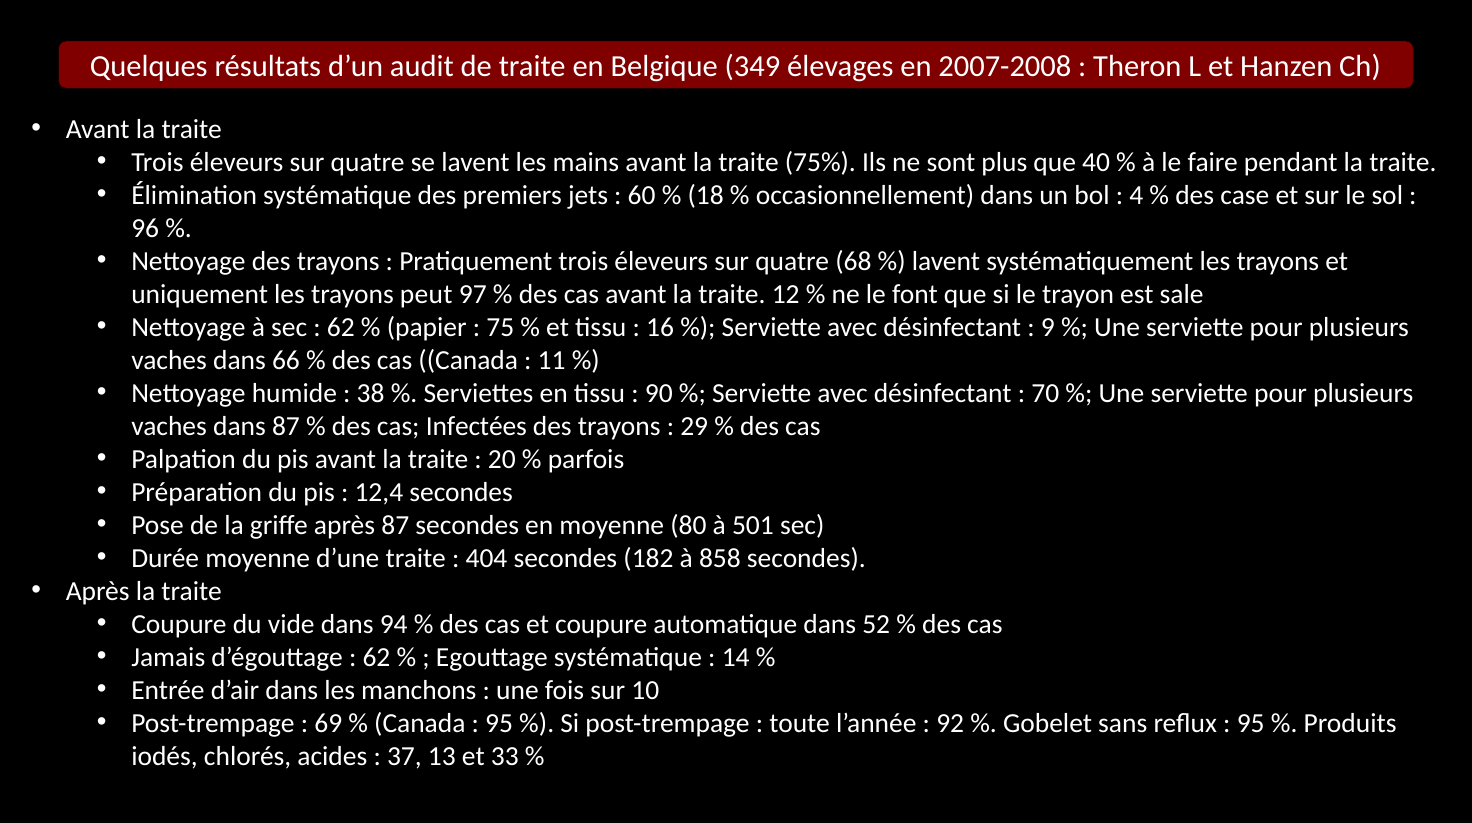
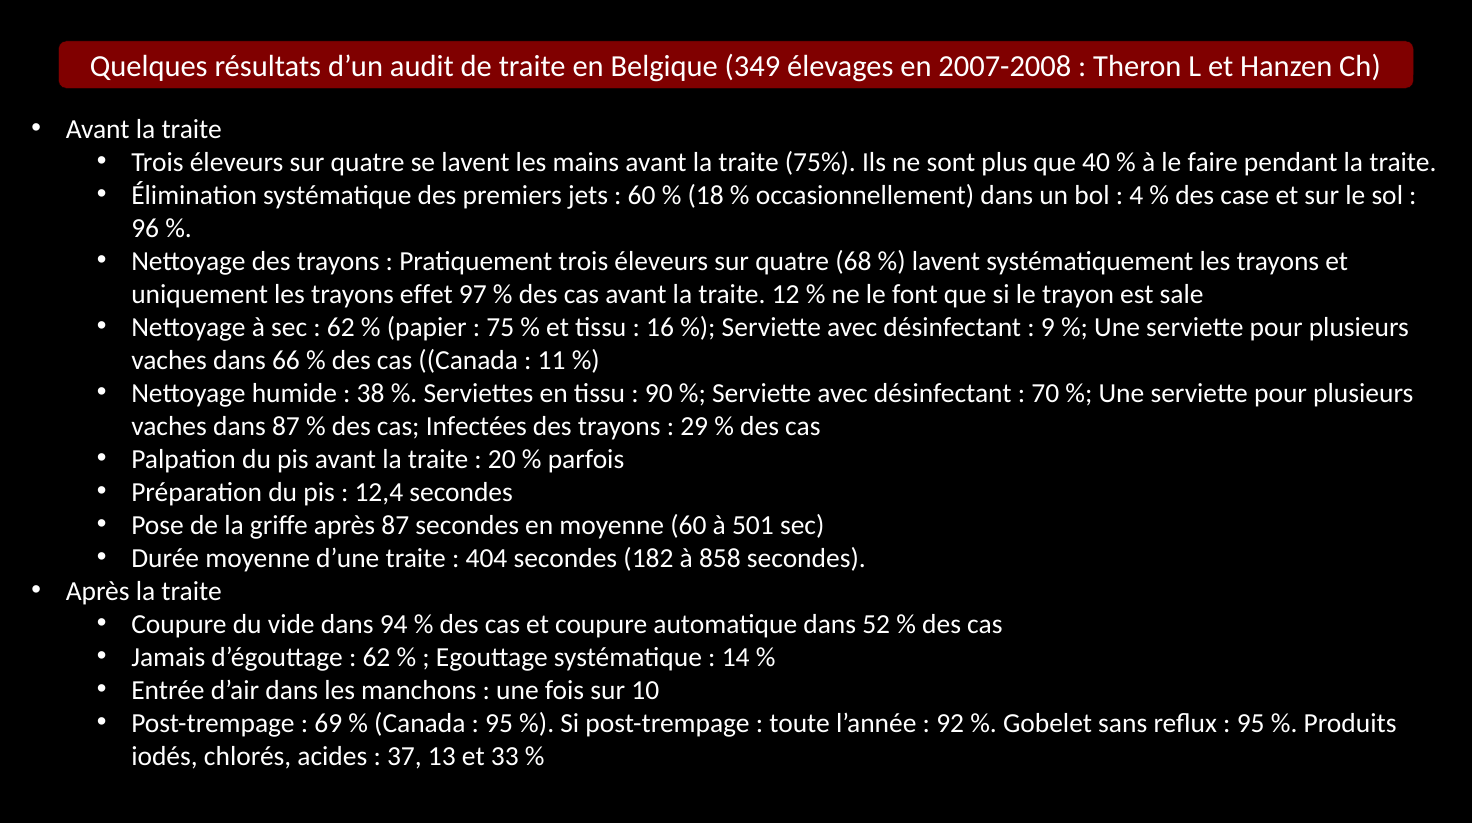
peut: peut -> effet
moyenne 80: 80 -> 60
